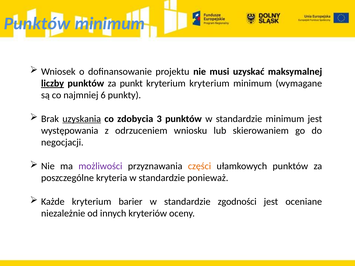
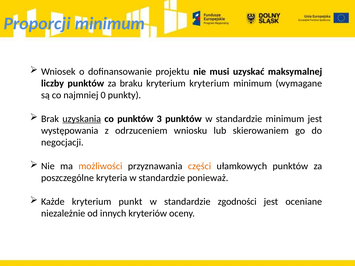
Punktów at (37, 23): Punktów -> Proporcji
liczby underline: present -> none
punkt: punkt -> braku
6: 6 -> 0
co zdobycia: zdobycia -> punktów
możliwości colour: purple -> orange
barier: barier -> punkt
